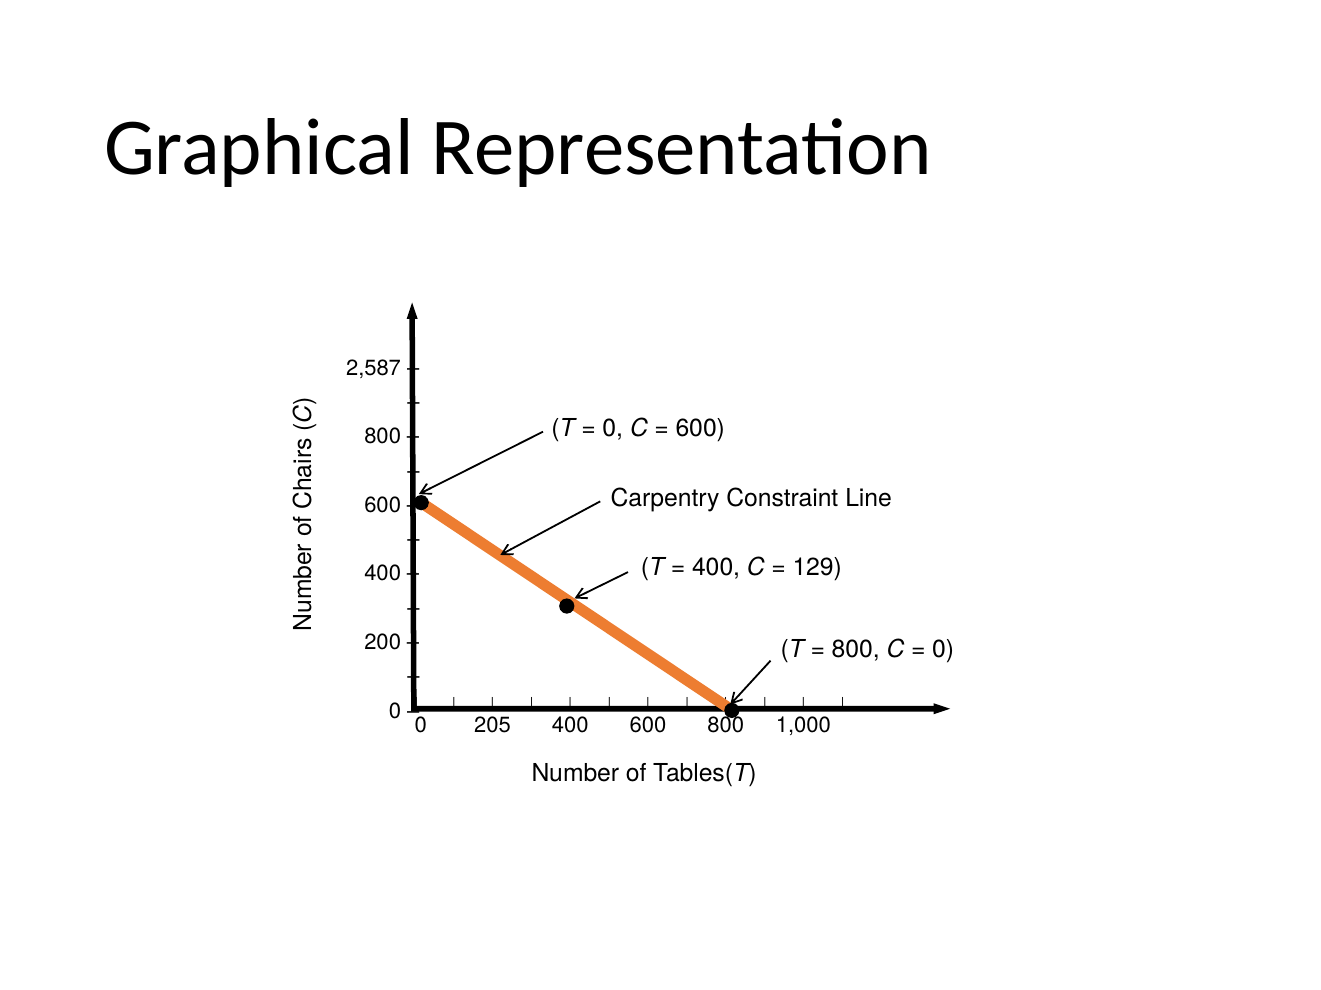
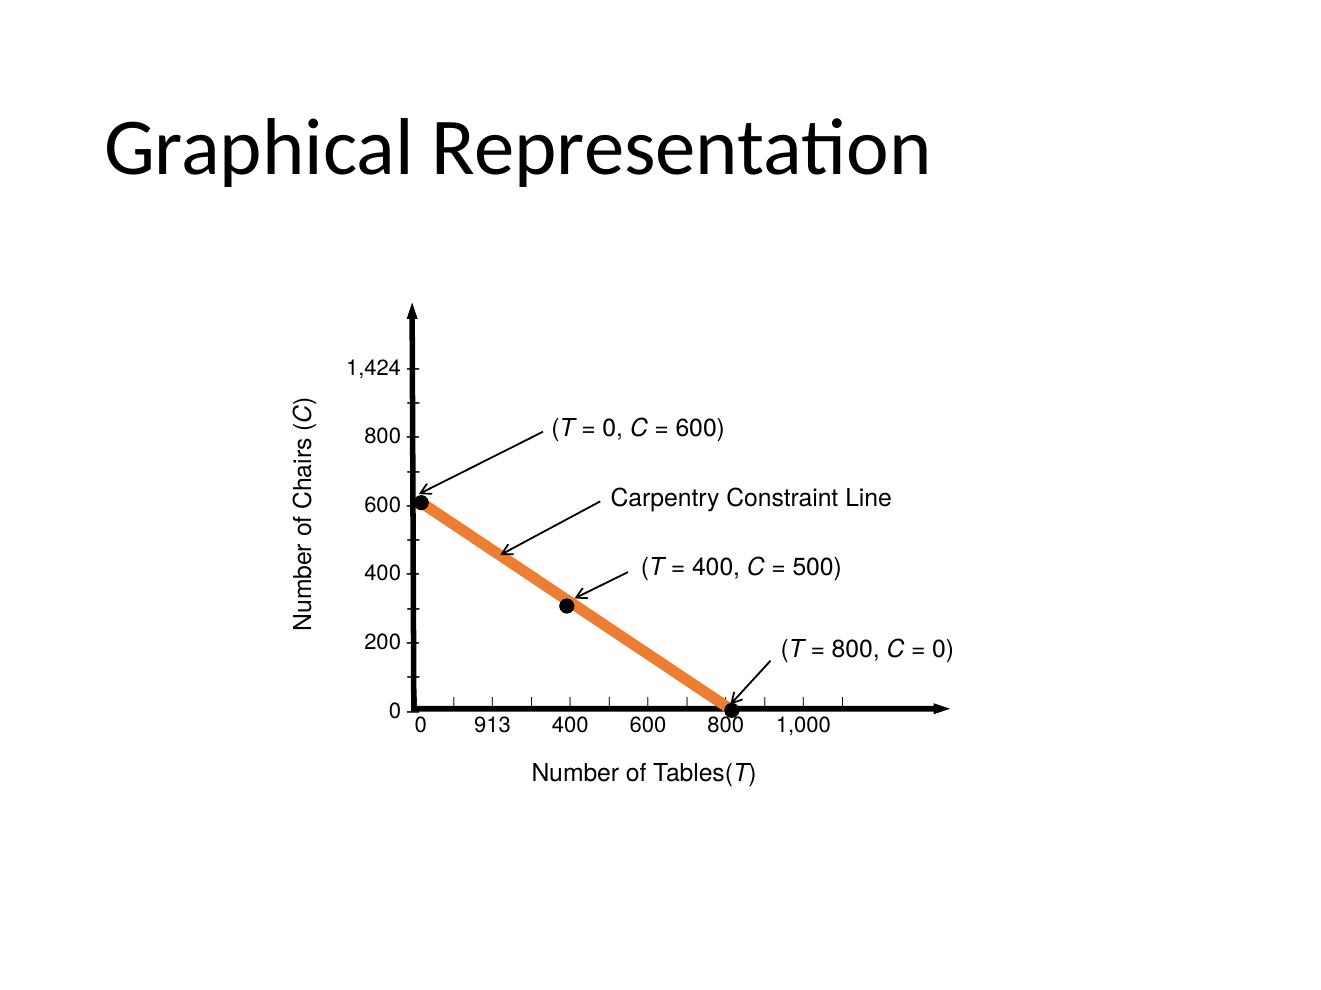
2,587: 2,587 -> 1,424
129: 129 -> 500
205: 205 -> 913
